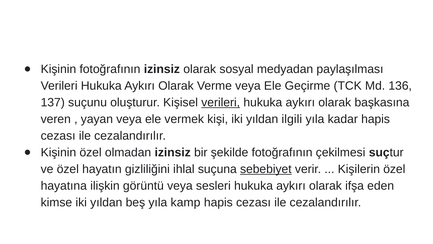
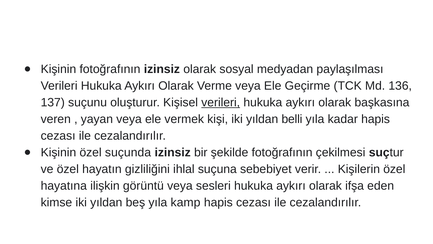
ilgili: ilgili -> belli
olmadan: olmadan -> suçunda
sebebiyet underline: present -> none
